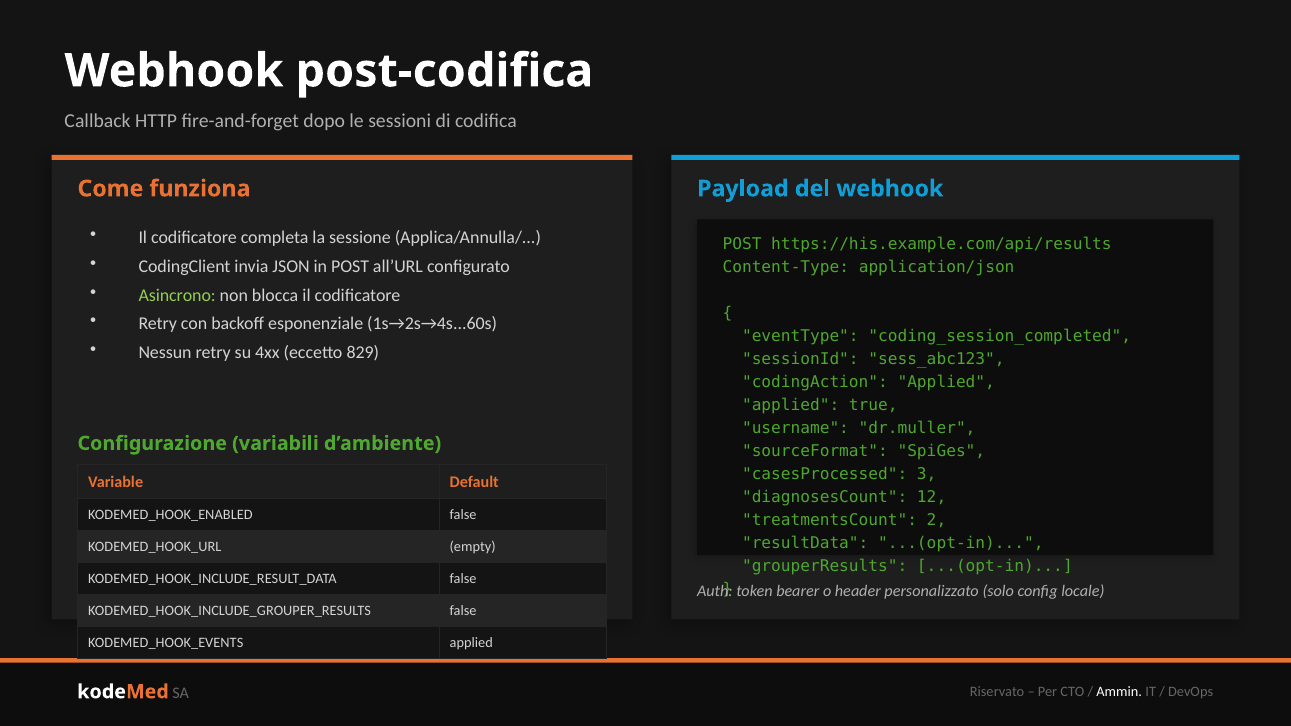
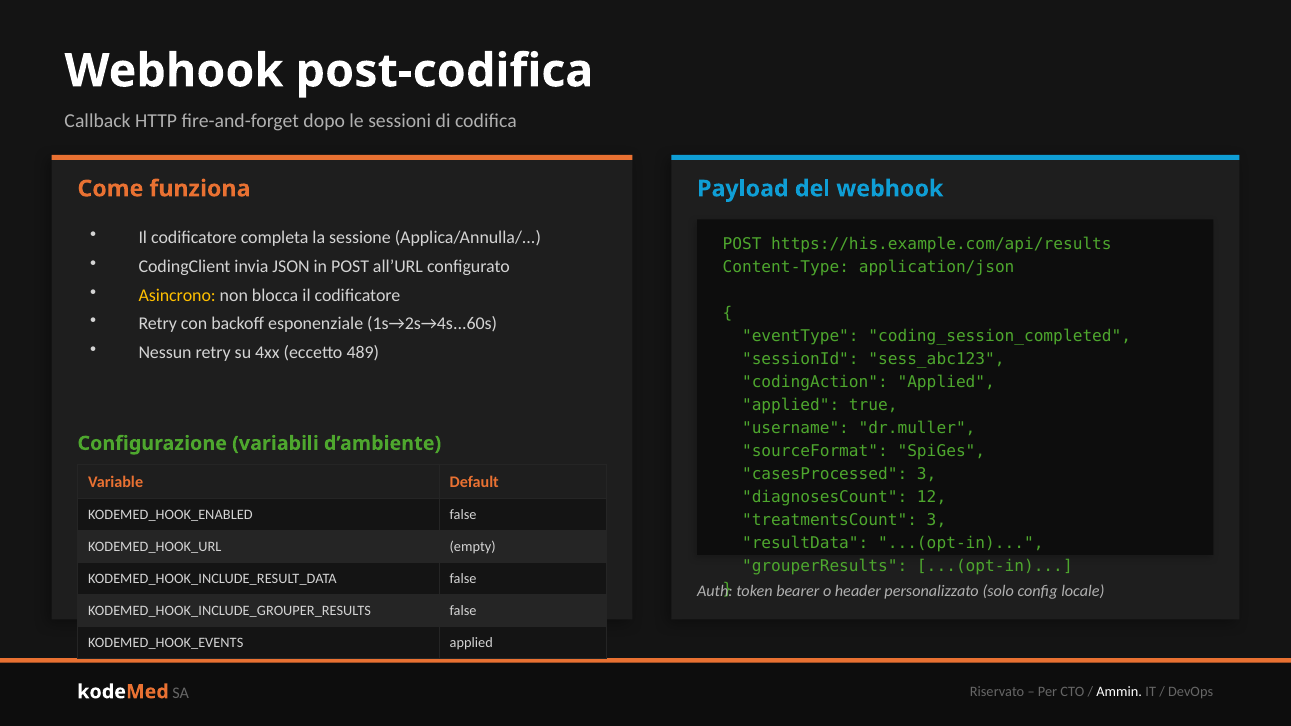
Asincrono colour: light green -> yellow
829: 829 -> 489
treatmentsCount 2: 2 -> 3
